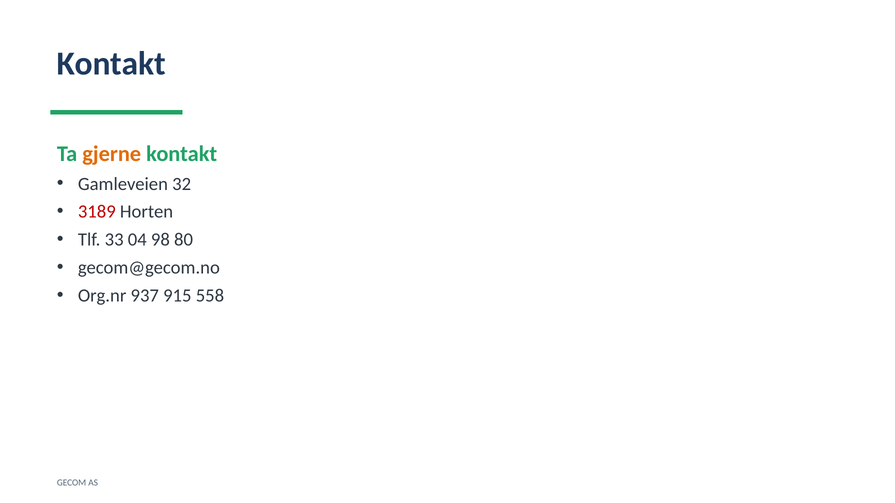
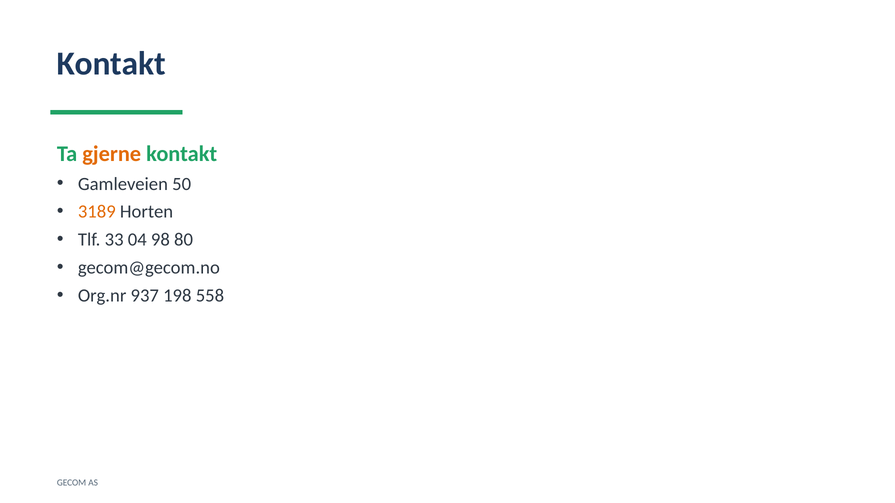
32: 32 -> 50
3189 colour: red -> orange
915: 915 -> 198
